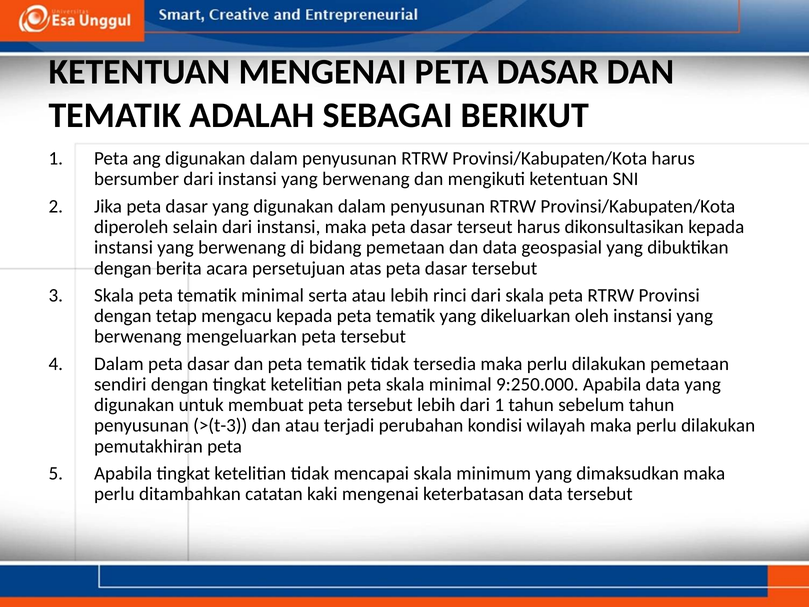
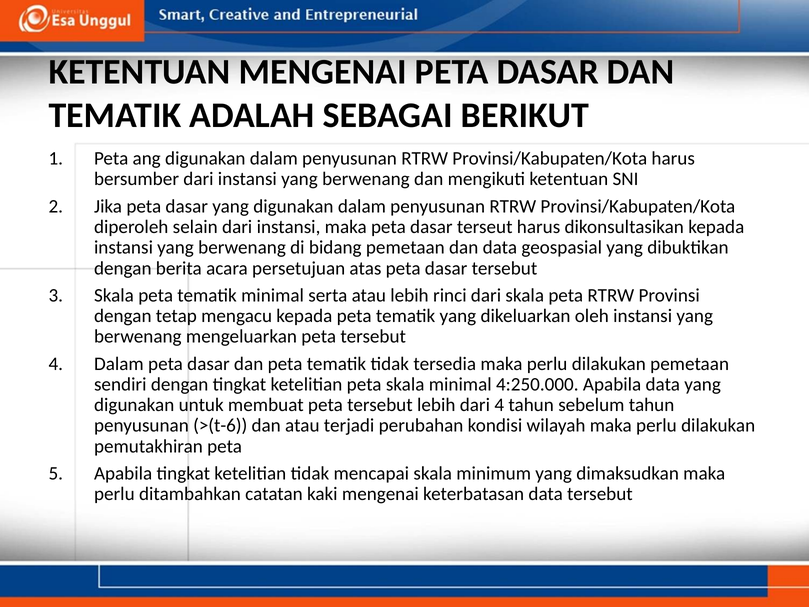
9:250.000: 9:250.000 -> 4:250.000
dari 1: 1 -> 4
>(t-3: >(t-3 -> >(t-6
